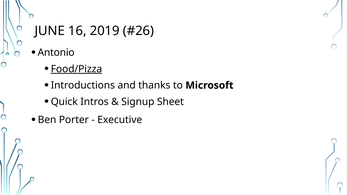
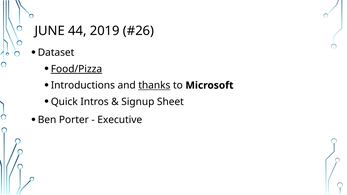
16: 16 -> 44
Antonio: Antonio -> Dataset
thanks underline: none -> present
